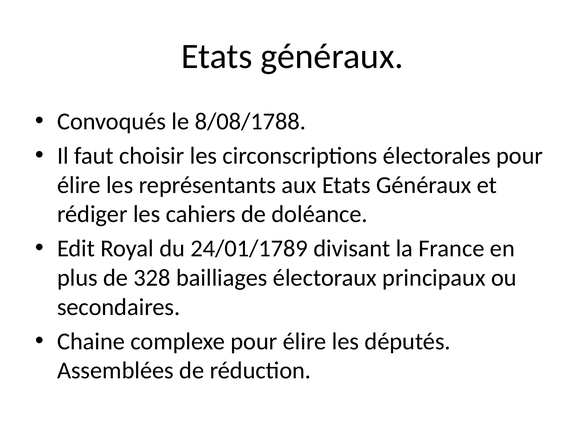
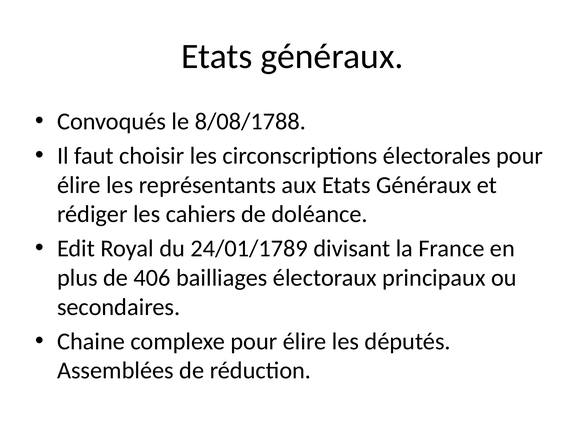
328: 328 -> 406
